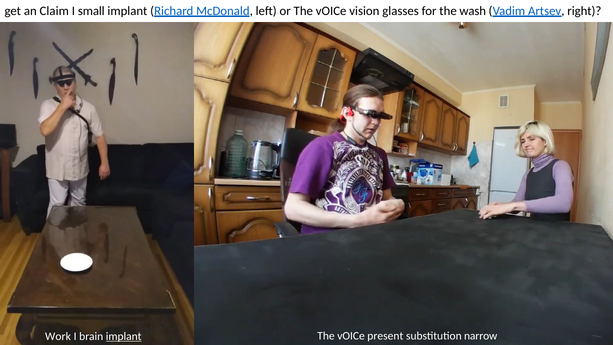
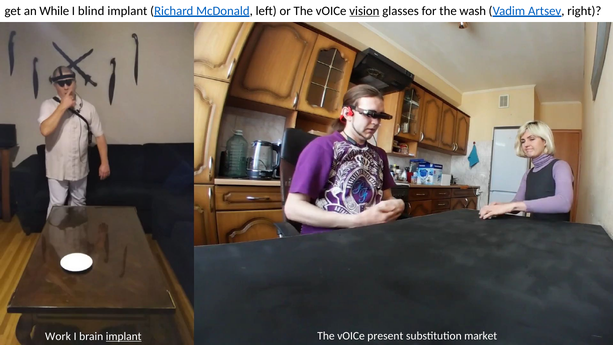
Claim: Claim -> While
small: small -> blind
vision underline: none -> present
narrow: narrow -> market
